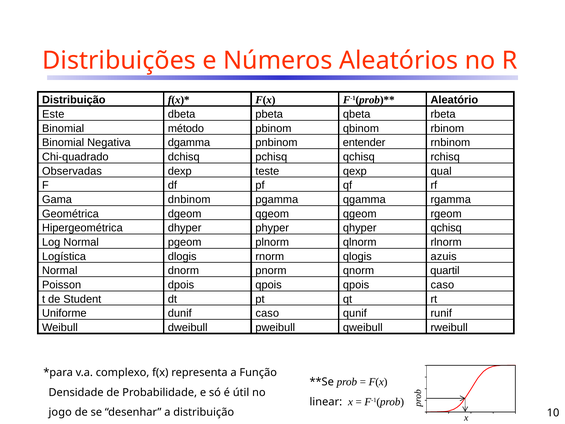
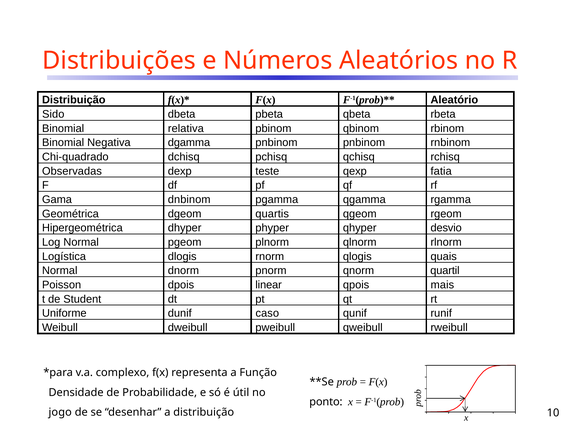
Este: Este -> Sido
método: método -> relativa
pnbinom entender: entender -> pnbinom
qual: qual -> fatia
dgeom qgeom: qgeom -> quartis
qhyper qchisq: qchisq -> desvio
azuis: azuis -> quais
dpois qpois: qpois -> linear
qpois caso: caso -> mais
linear: linear -> ponto
